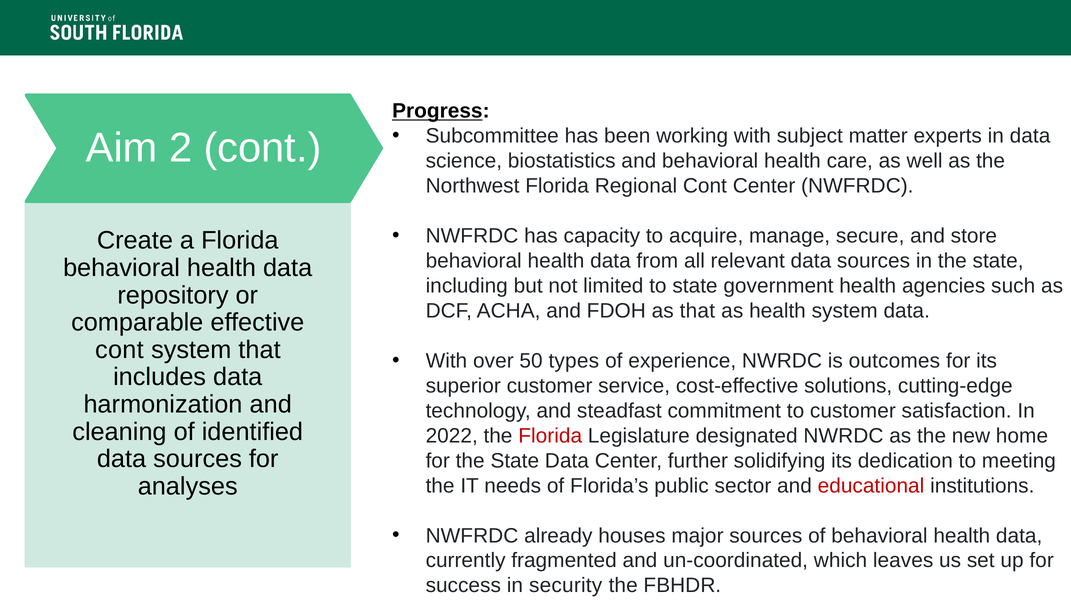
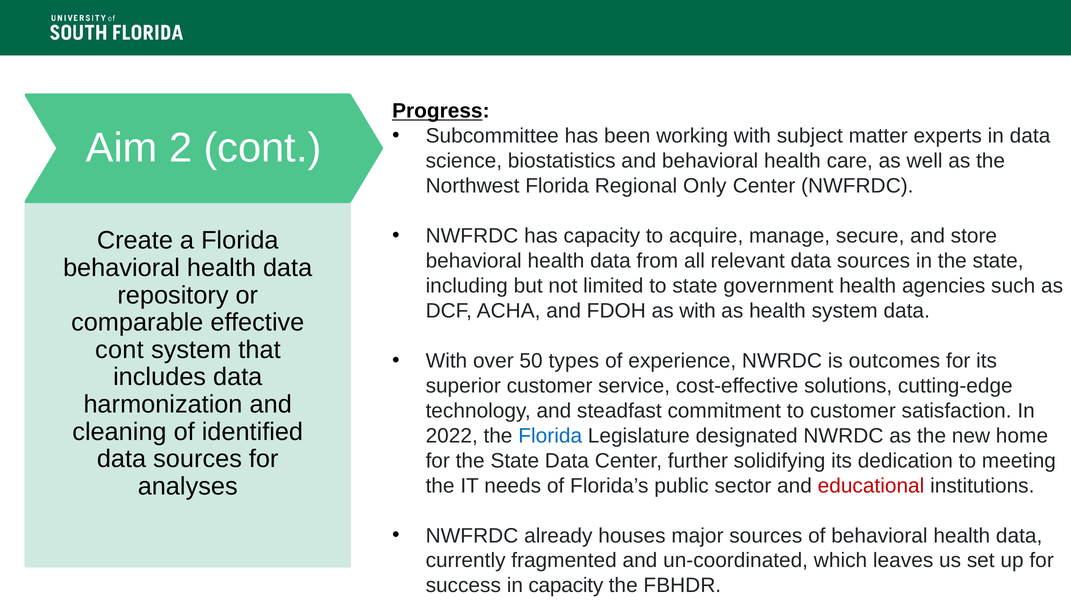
Regional Cont: Cont -> Only
as that: that -> with
Florida at (550, 436) colour: red -> blue
in security: security -> capacity
